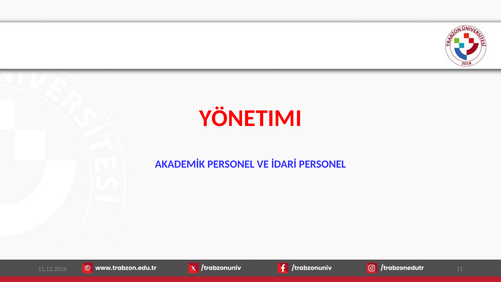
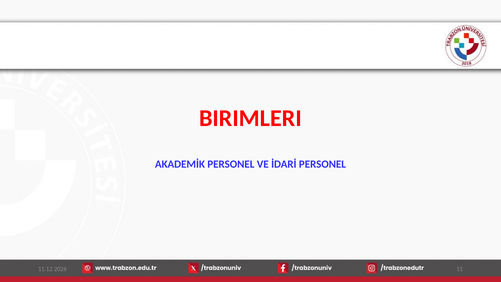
YÖNETIMI: YÖNETIMI -> BIRIMLERI
